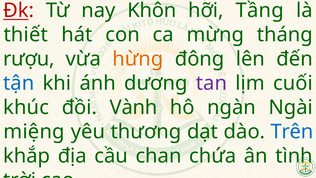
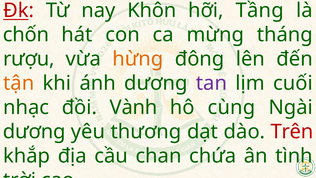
thiết: thiết -> chốn
tận colour: blue -> orange
khúc: khúc -> nhạc
ngàn: ngàn -> cùng
miệng at (34, 132): miệng -> dương
Trên colour: blue -> red
